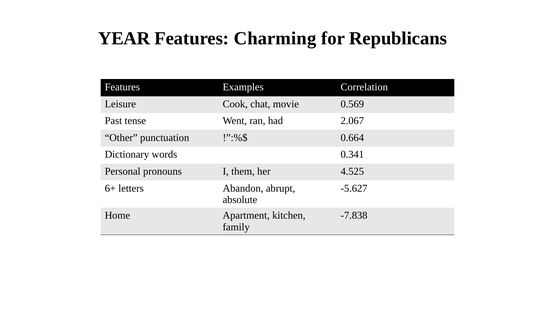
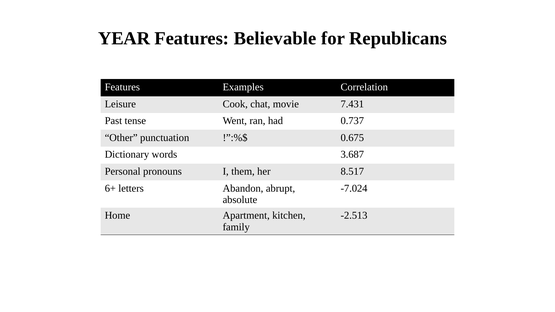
Charming: Charming -> Believable
0.569: 0.569 -> 7.431
2.067: 2.067 -> 0.737
0.664: 0.664 -> 0.675
0.341: 0.341 -> 3.687
4.525: 4.525 -> 8.517
-5.627: -5.627 -> -7.024
-7.838: -7.838 -> -2.513
